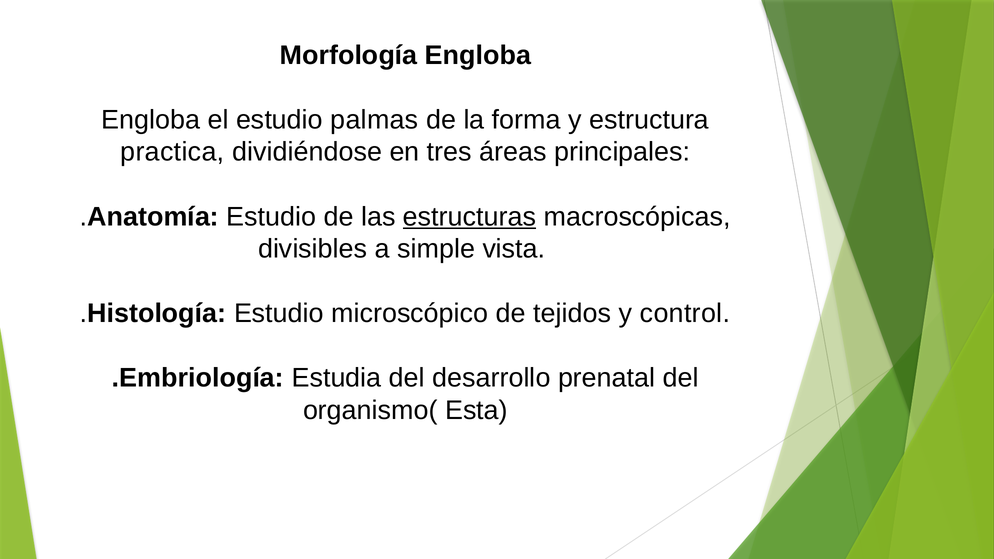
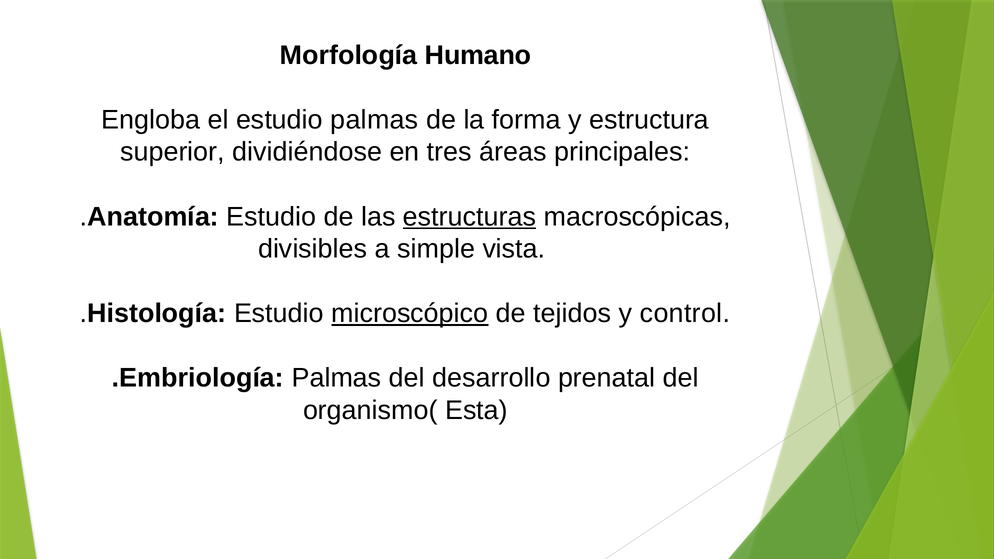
Morfología Engloba: Engloba -> Humano
practica: practica -> superior
microscópico underline: none -> present
.Embriología Estudia: Estudia -> Palmas
